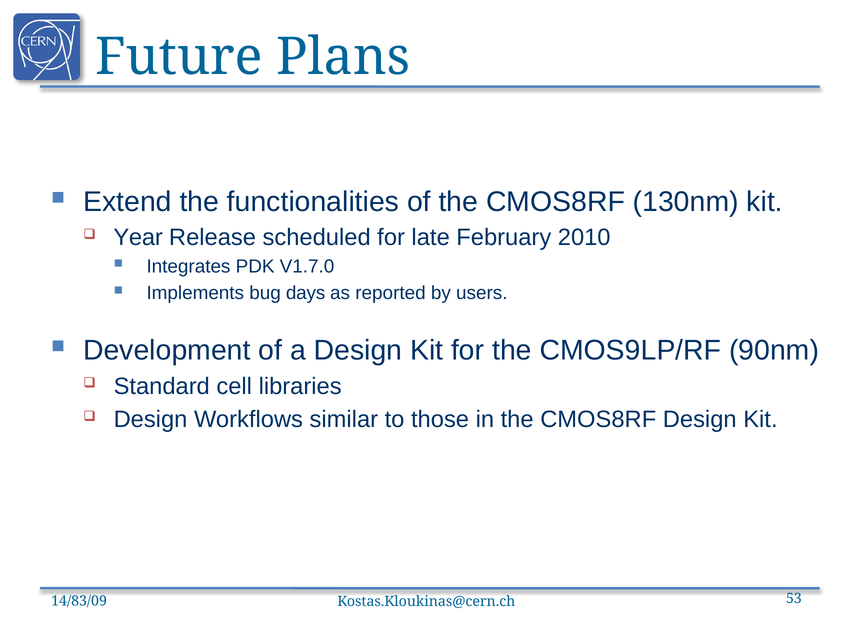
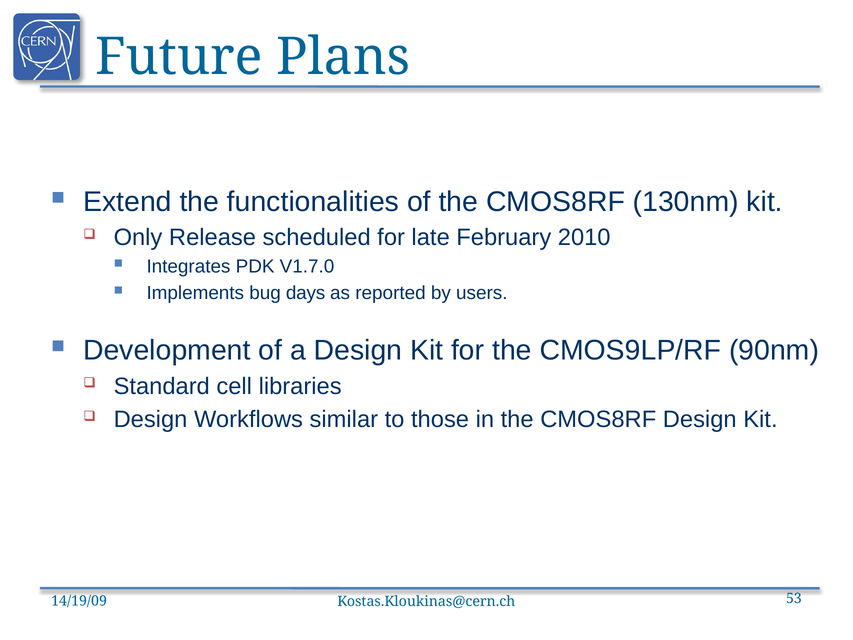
Year: Year -> Only
14/83/09: 14/83/09 -> 14/19/09
